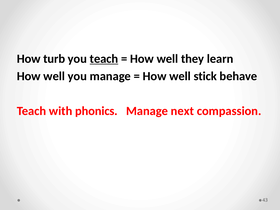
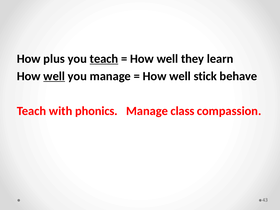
turb: turb -> plus
well at (54, 76) underline: none -> present
next: next -> class
